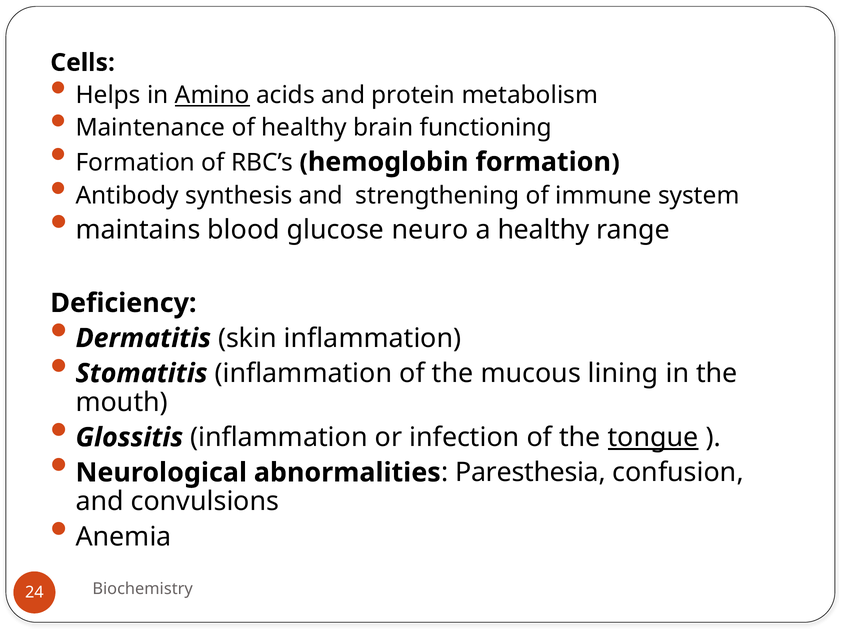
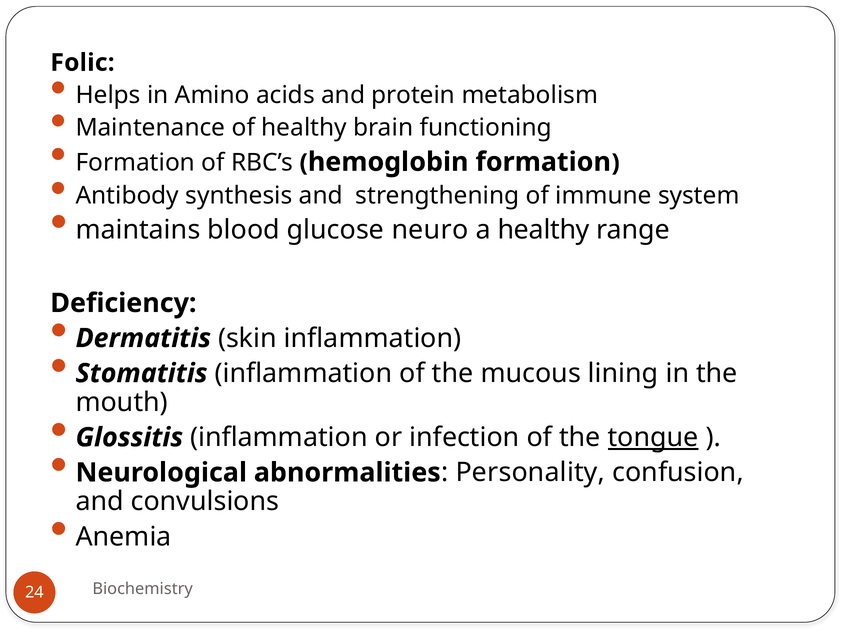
Cells: Cells -> Folic
Amino underline: present -> none
Paresthesia: Paresthesia -> Personality
